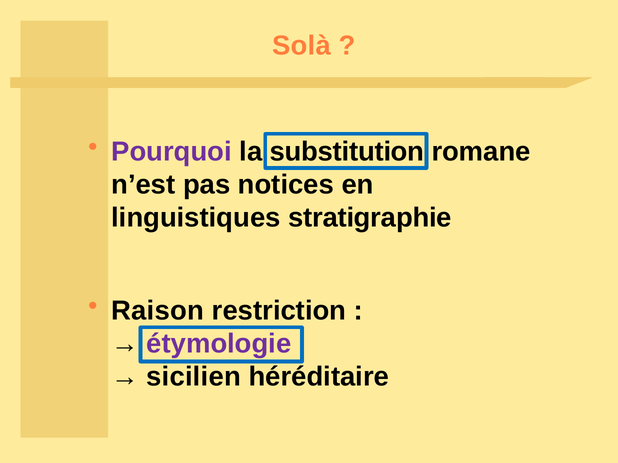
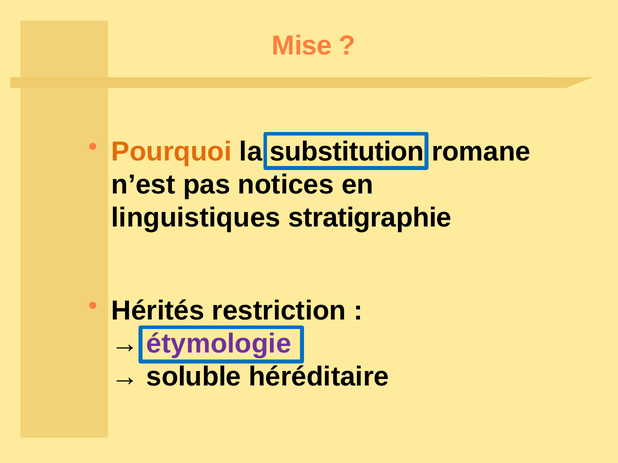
Solà: Solà -> Mise
Pourquoi colour: purple -> orange
Raison: Raison -> Hérités
sicilien: sicilien -> soluble
